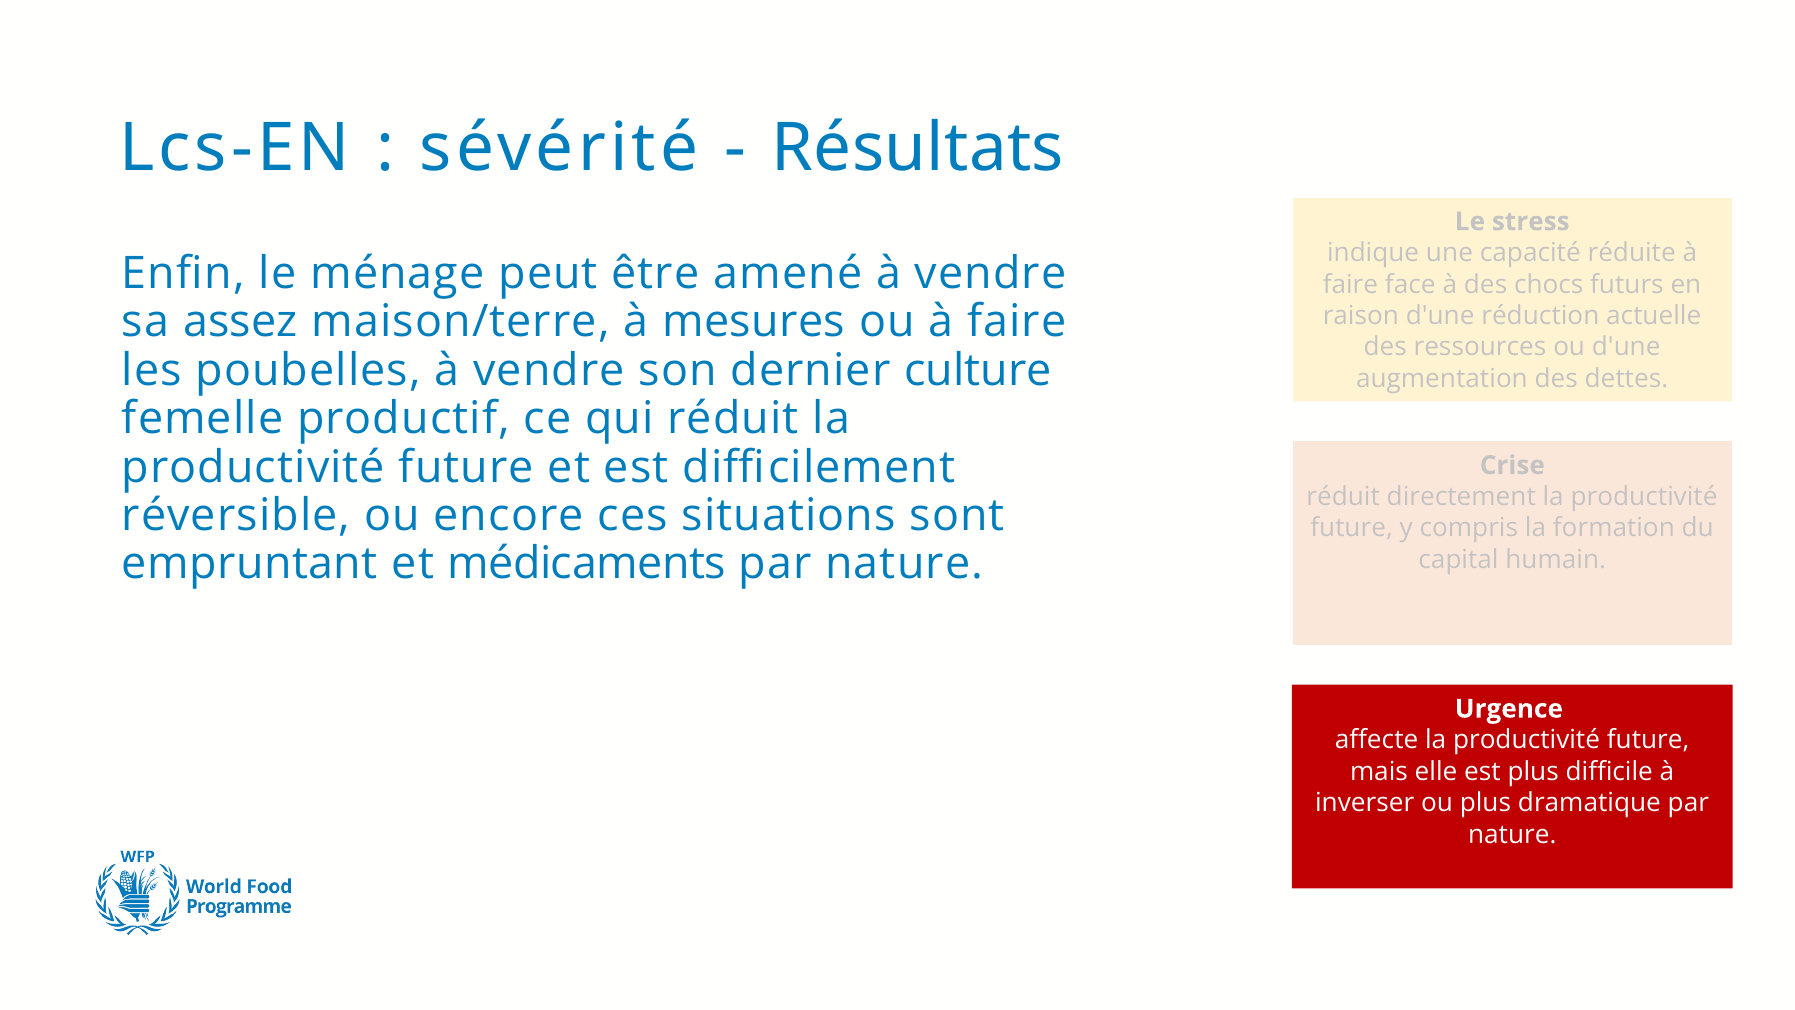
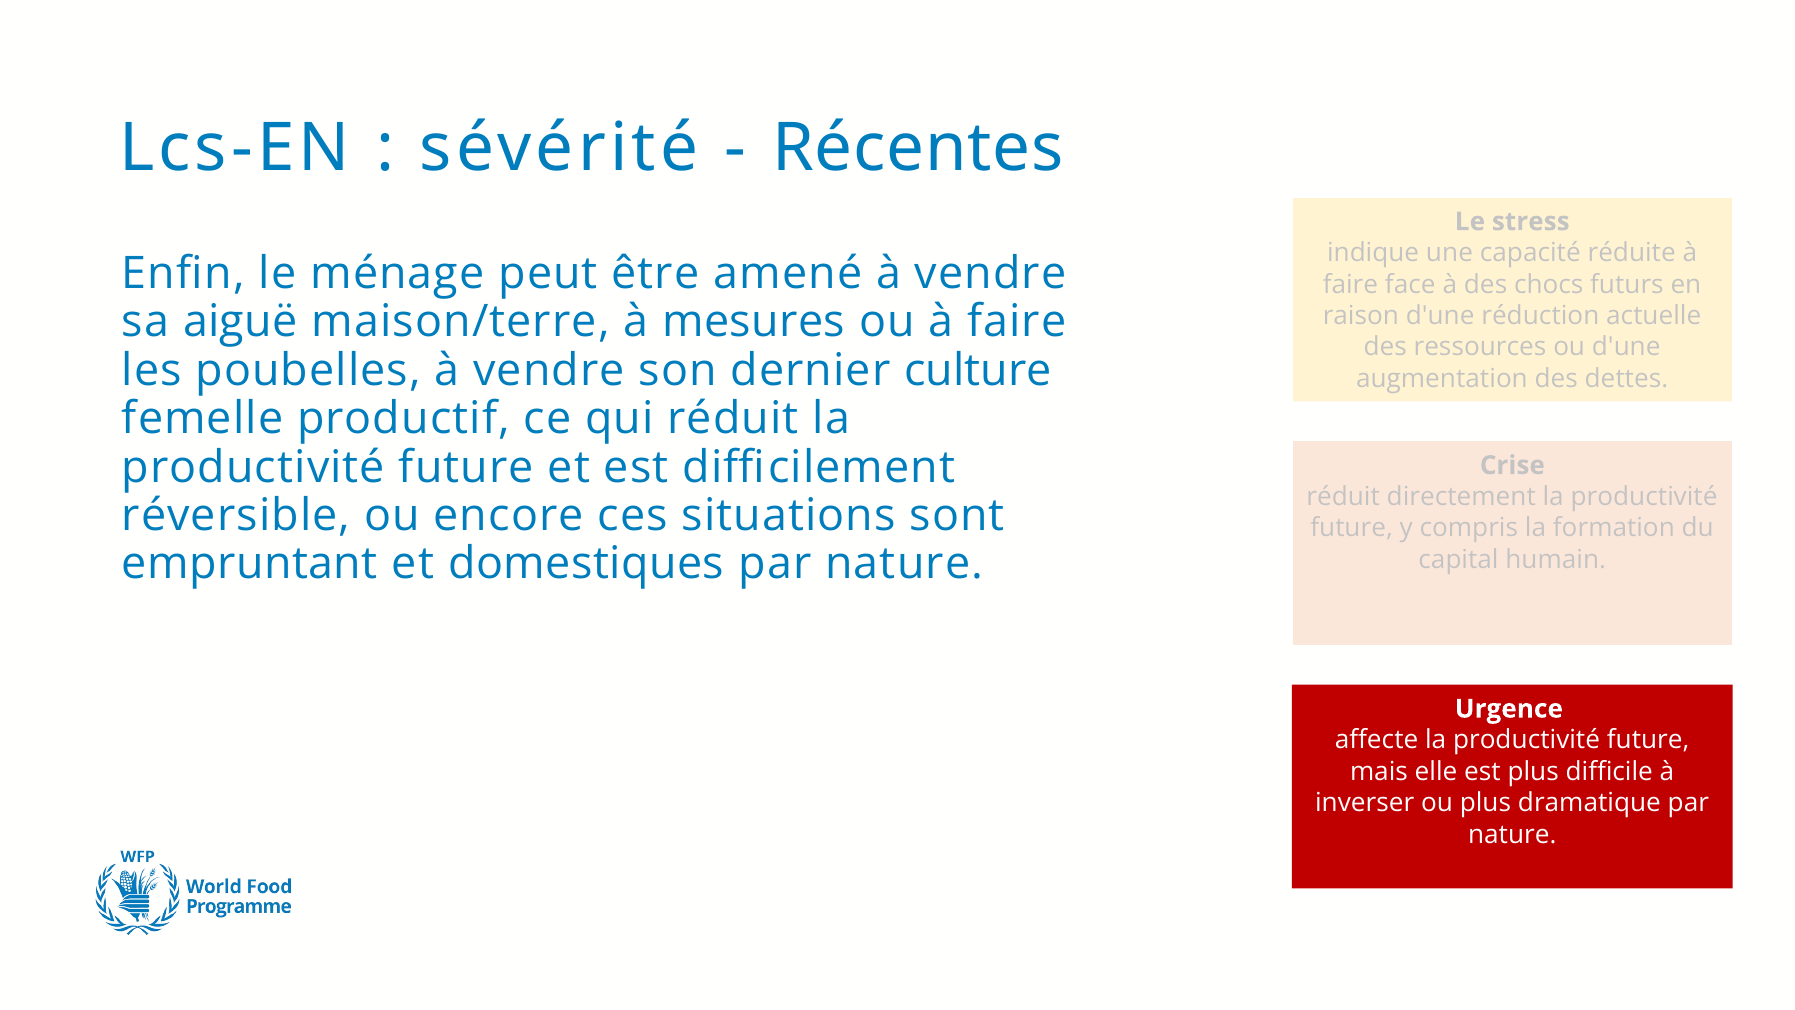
Résultats: Résultats -> Récentes
assez: assez -> aiguë
médicaments: médicaments -> domestiques
